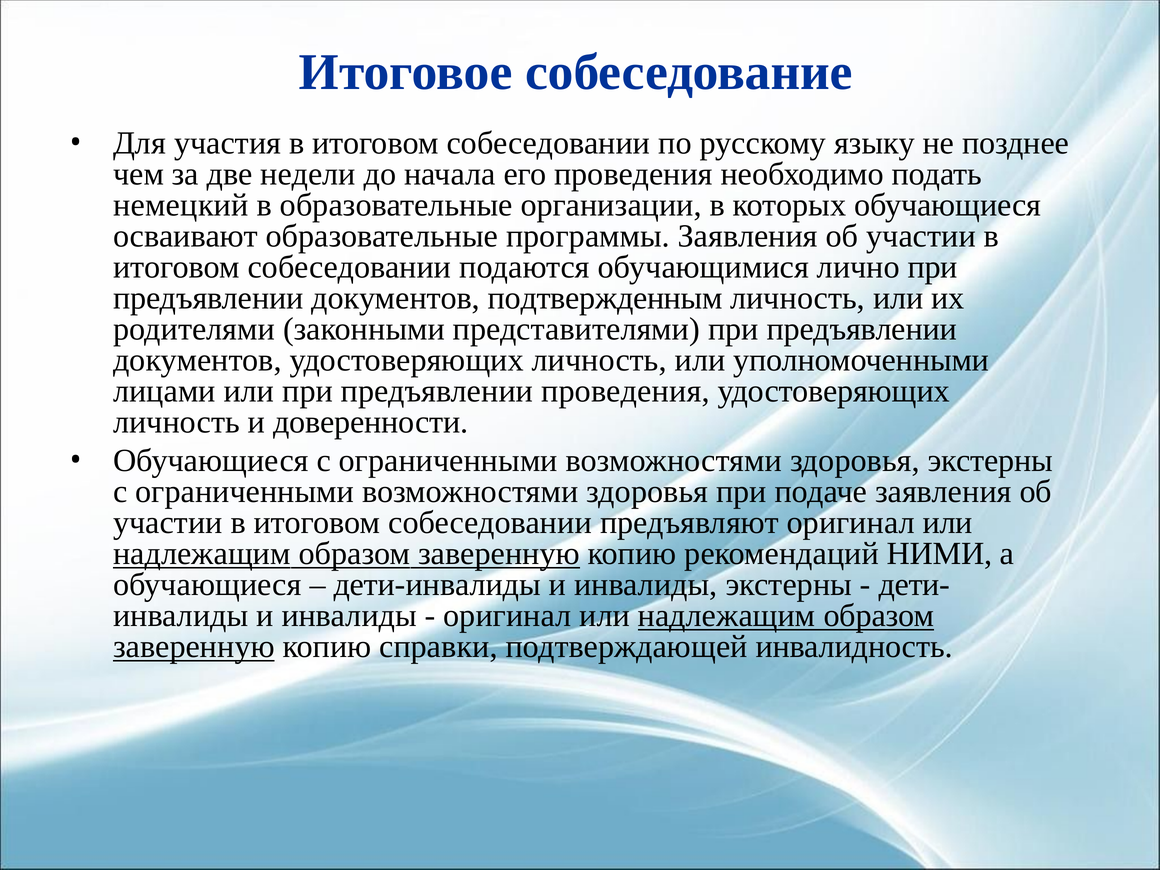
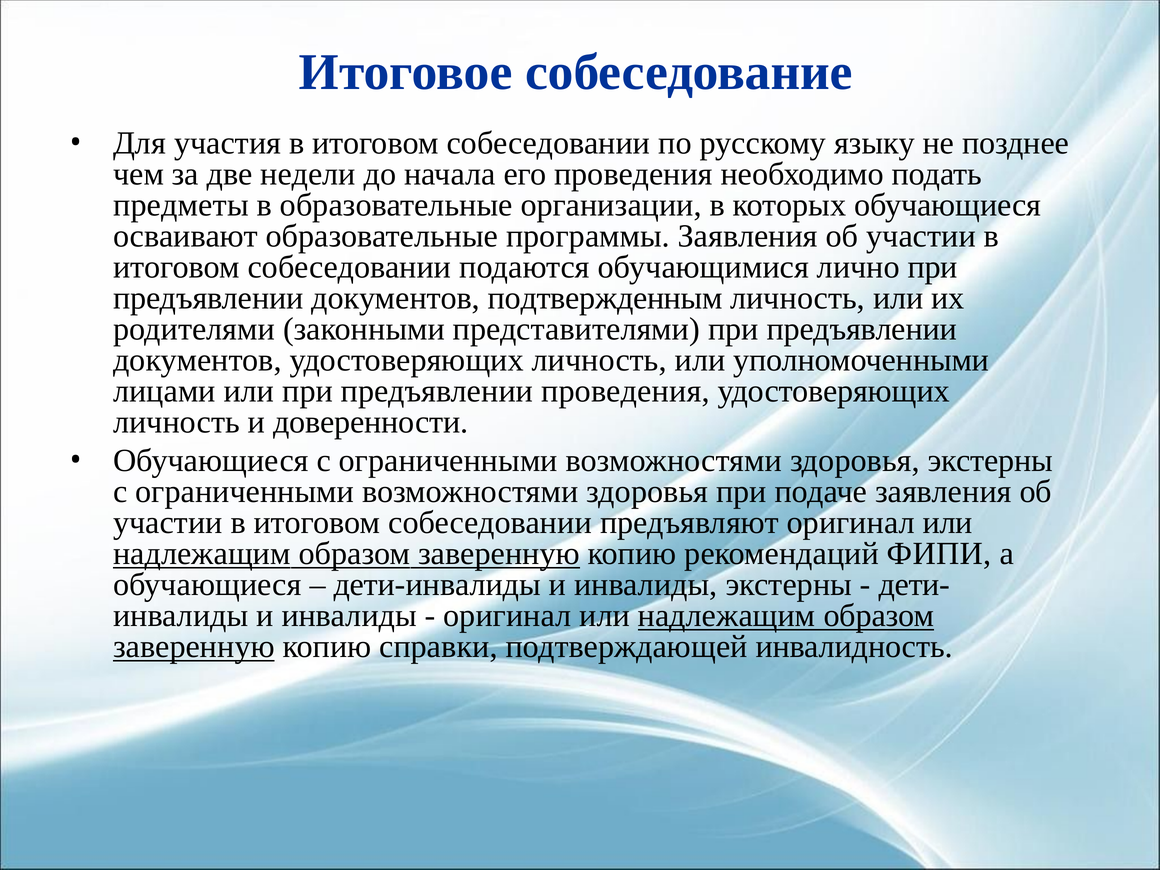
немецкий: немецкий -> предметы
НИМИ: НИМИ -> ФИПИ
